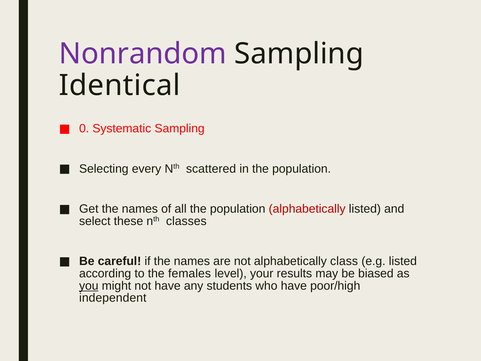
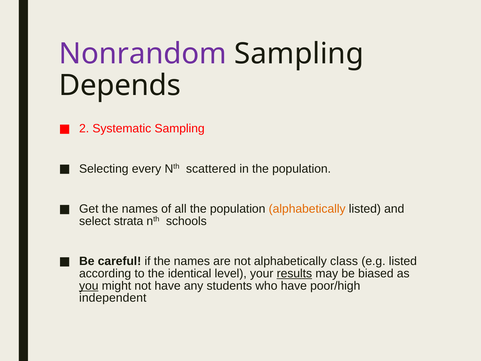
Identical: Identical -> Depends
0: 0 -> 2
alphabetically at (307, 209) colour: red -> orange
these: these -> strata
classes: classes -> schools
females: females -> identical
results underline: none -> present
